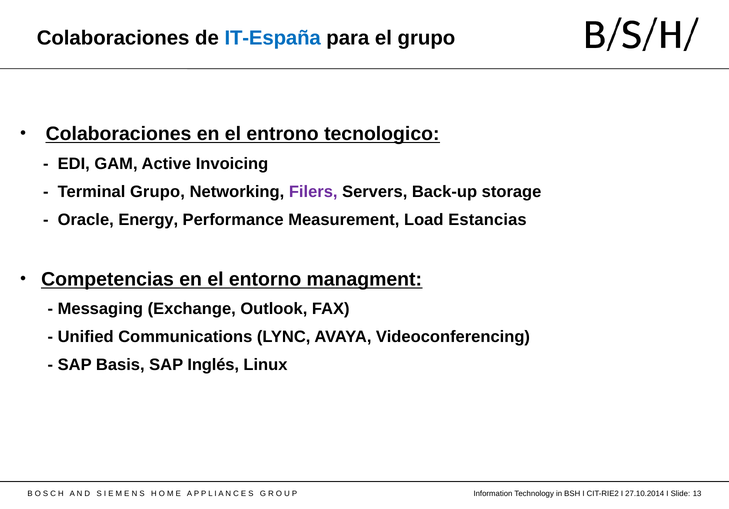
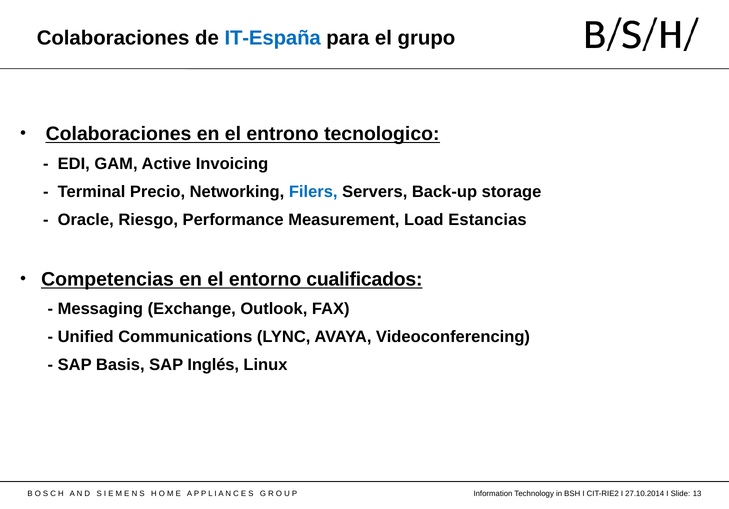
Terminal Grupo: Grupo -> Precio
Filers colour: purple -> blue
Energy: Energy -> Riesgo
managment: managment -> cualificados
